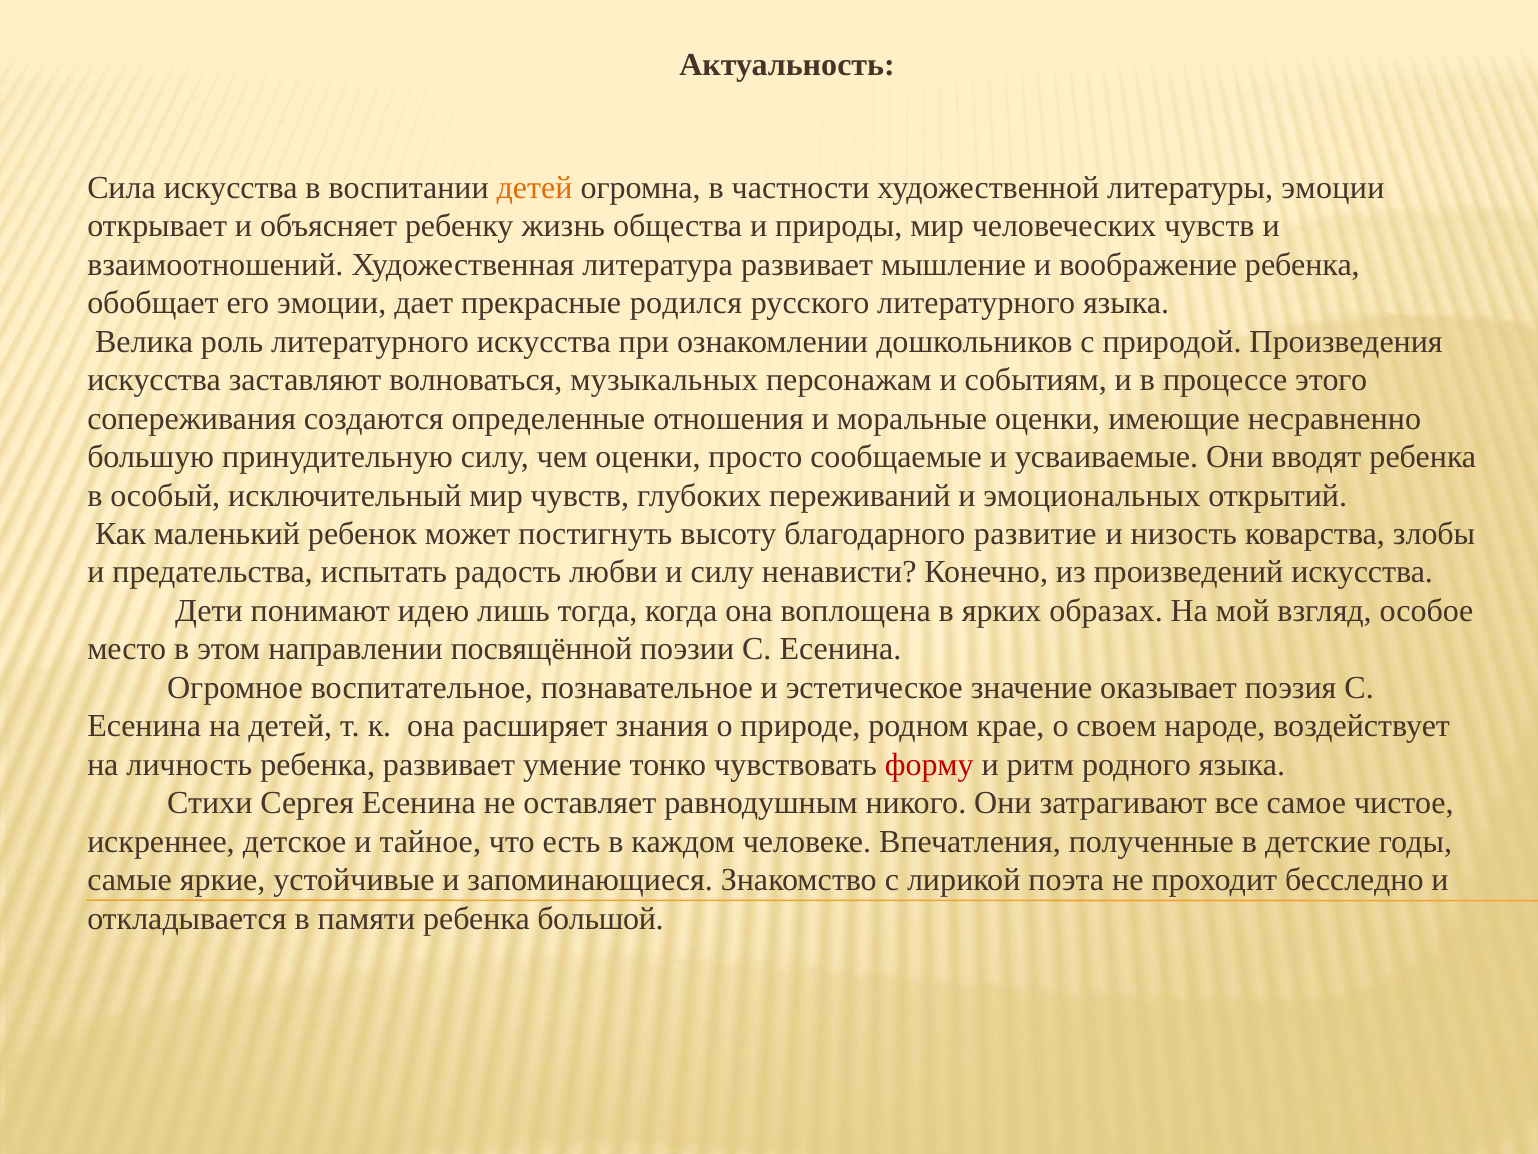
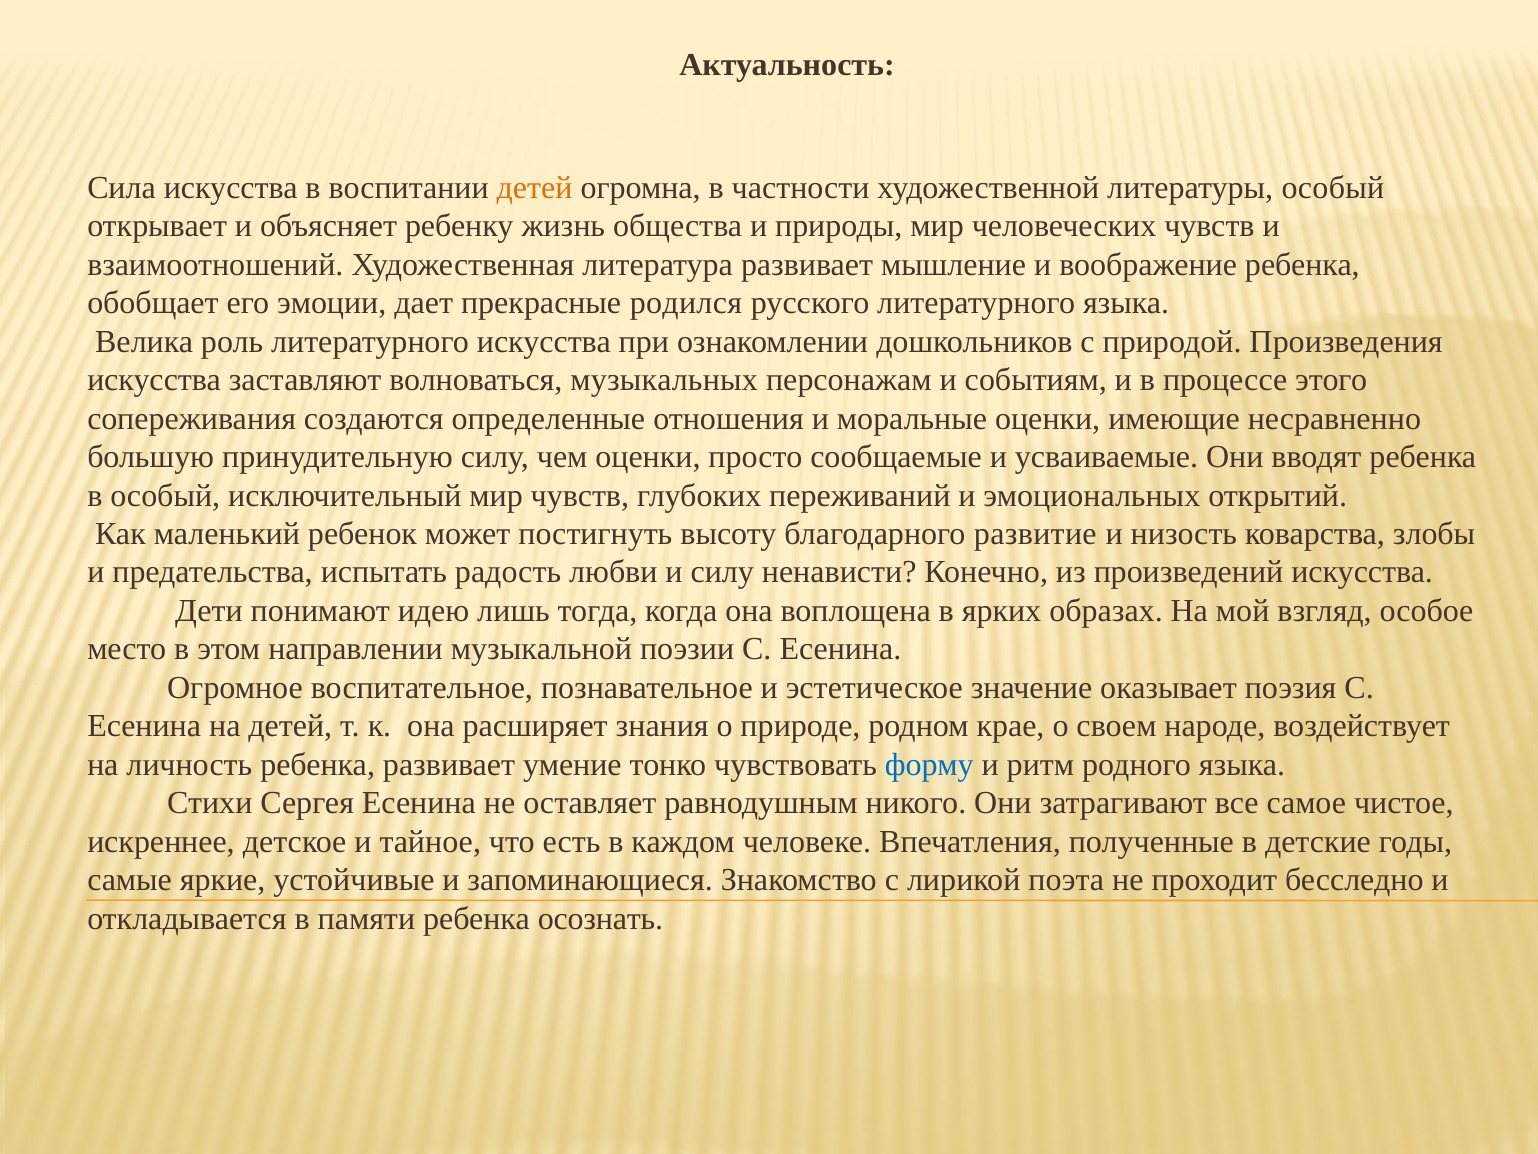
литературы эмоции: эмоции -> особый
посвящённой: посвящённой -> музыкальной
форму colour: red -> blue
большой: большой -> осознать
